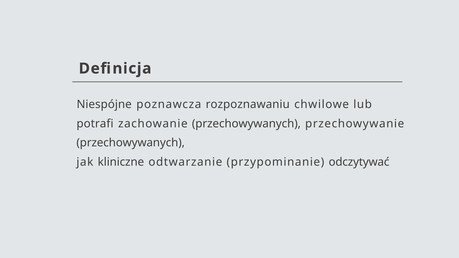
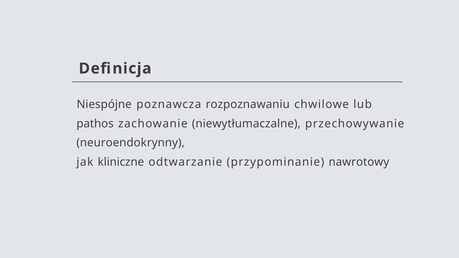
potrafi: potrafi -> pathos
zachowanie przechowywanych: przechowywanych -> niewytłumaczalne
przechowywanych at (131, 143): przechowywanych -> neuroendokrynny
odczytywać: odczytywać -> nawrotowy
